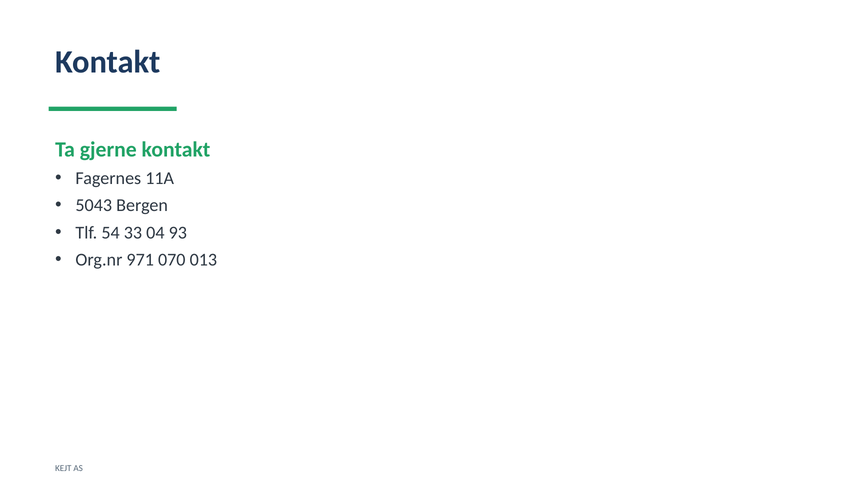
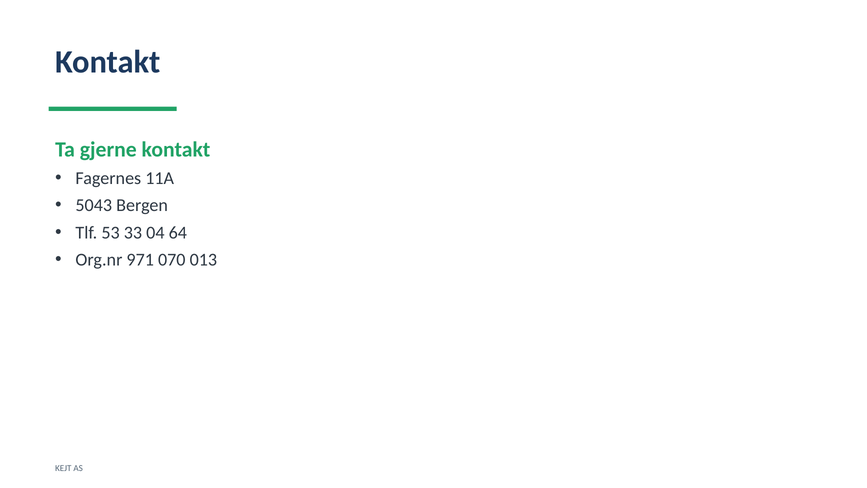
54: 54 -> 53
93: 93 -> 64
